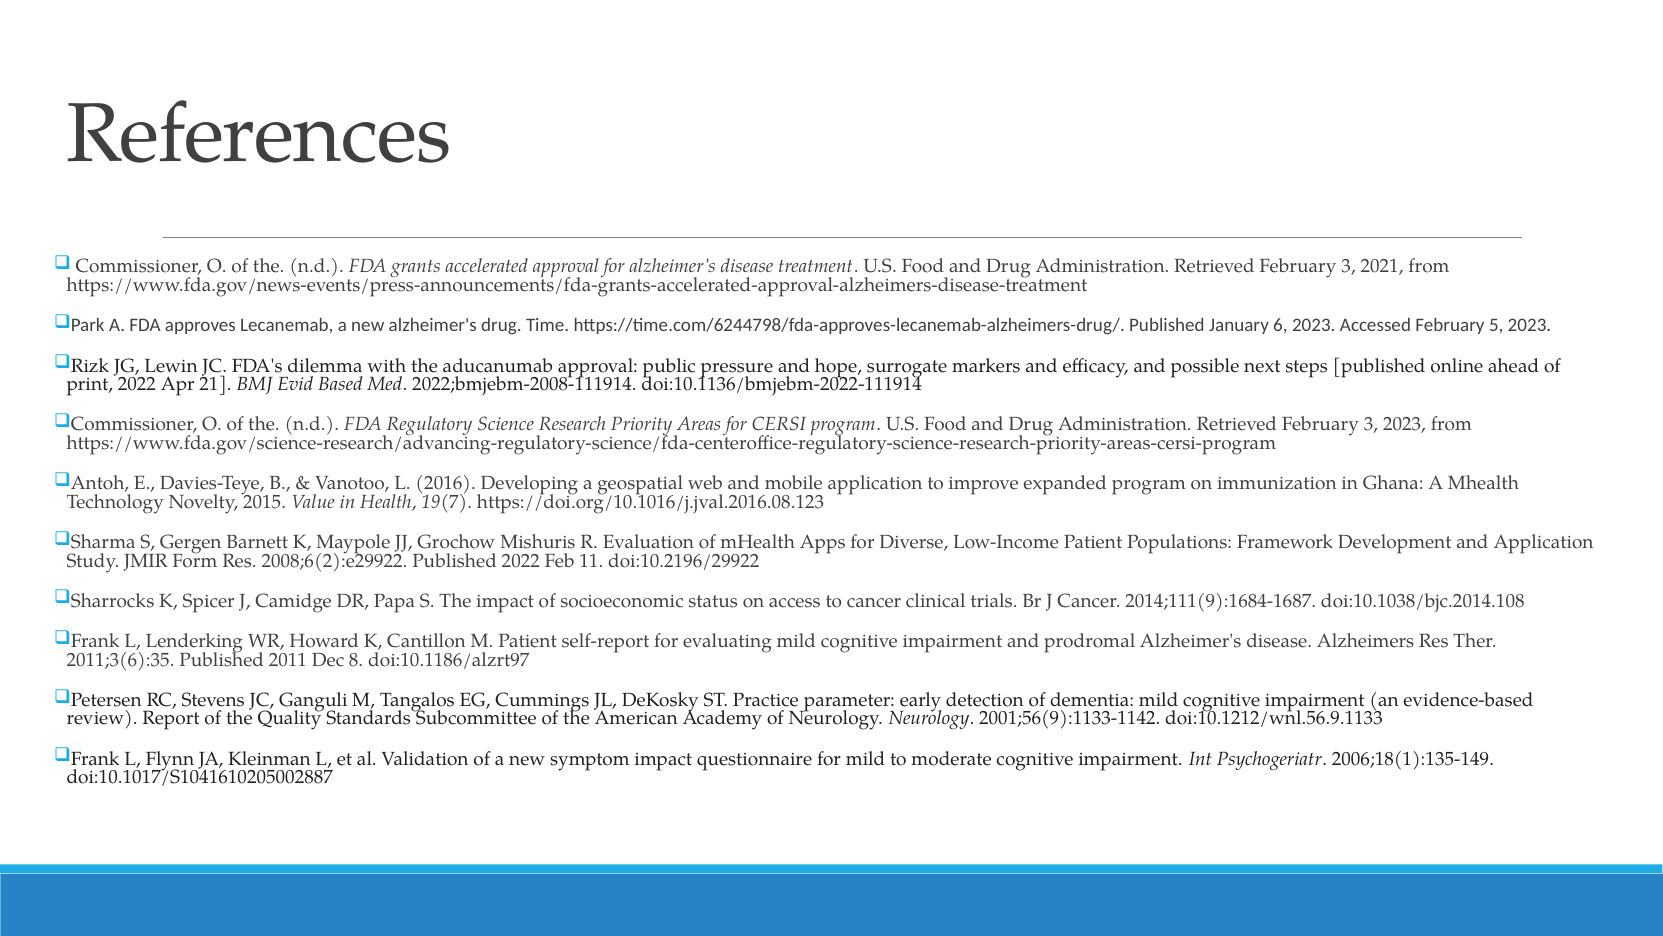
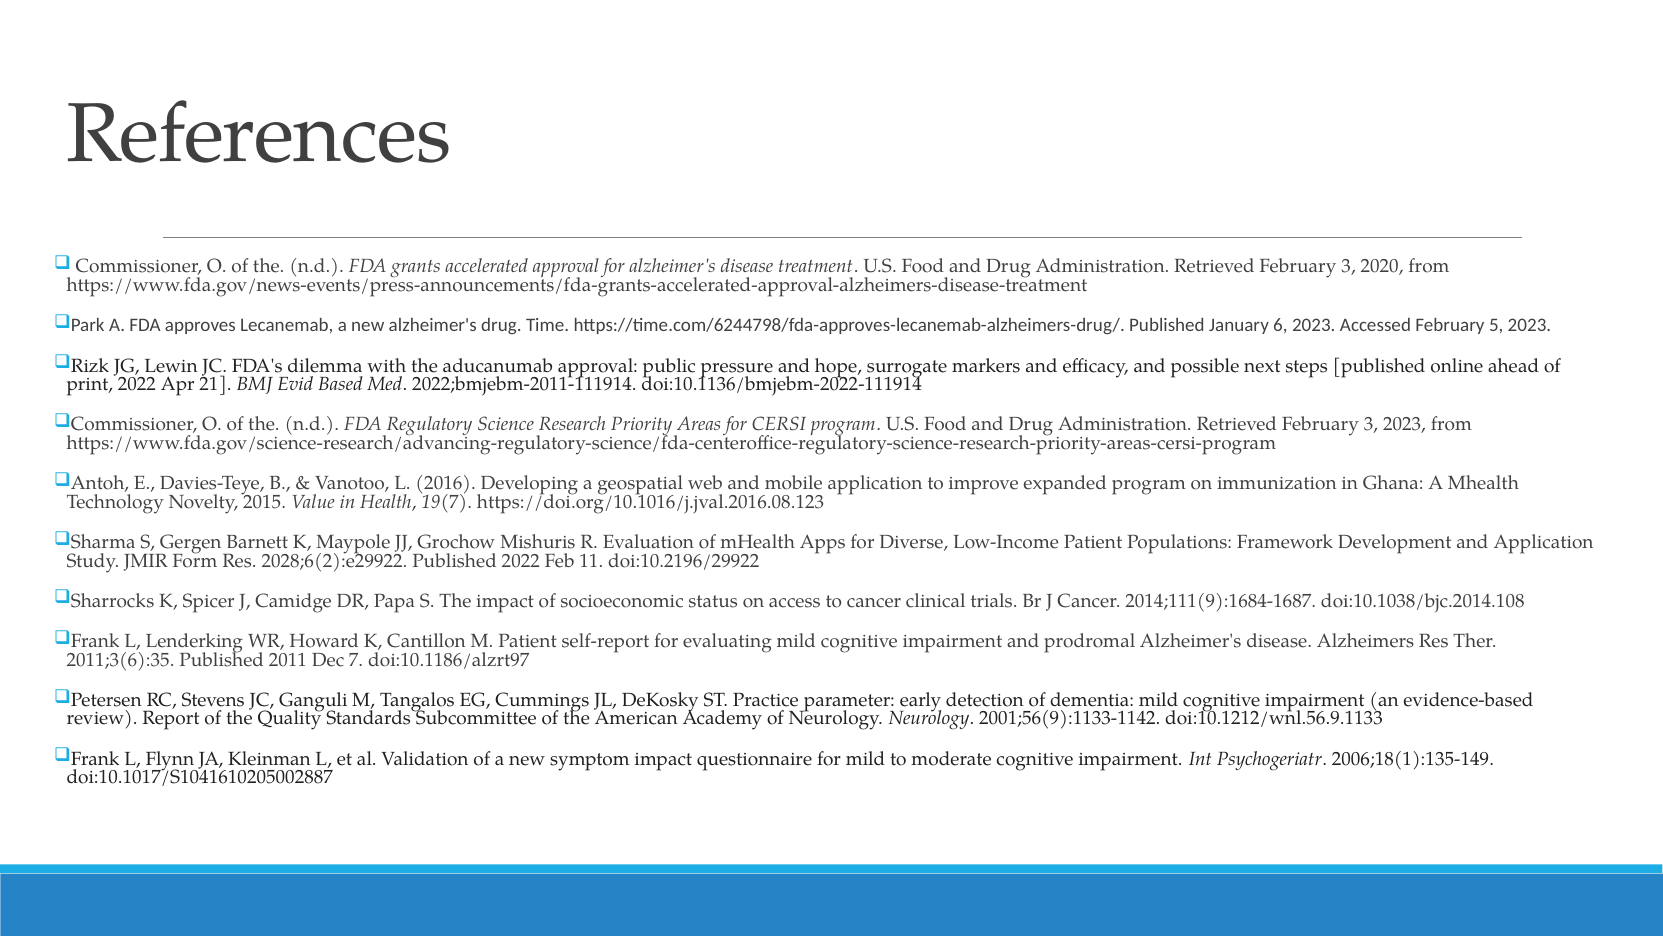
2021: 2021 -> 2020
2022;bmjebm-2008-111914: 2022;bmjebm-2008-111914 -> 2022;bmjebm-2011-111914
2008;6(2):e29922: 2008;6(2):e29922 -> 2028;6(2):e29922
8: 8 -> 7
